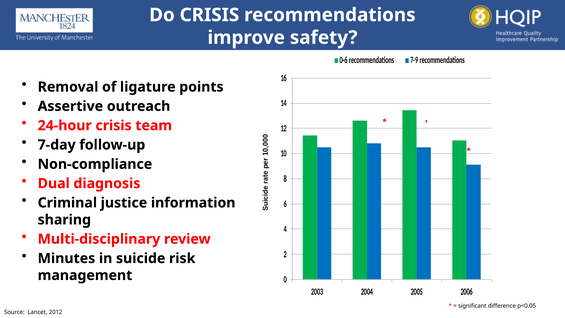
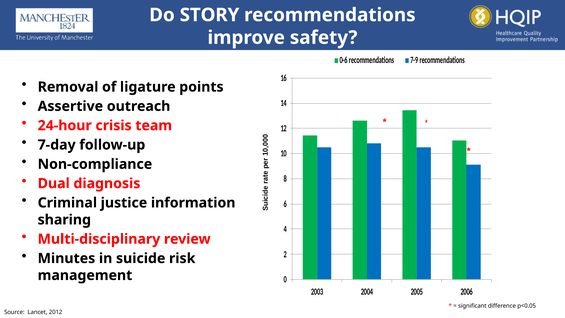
Do CRISIS: CRISIS -> STORY
